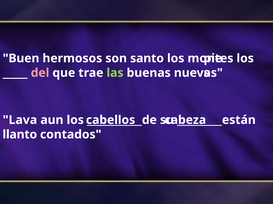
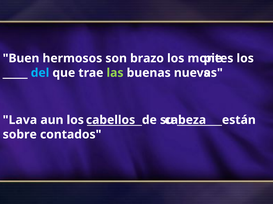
santo: santo -> brazo
del colour: pink -> light blue
llanto: llanto -> sobre
